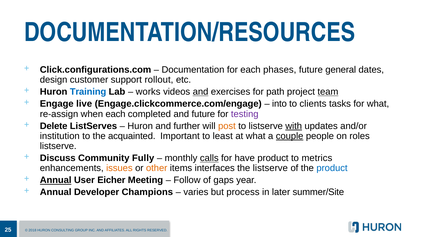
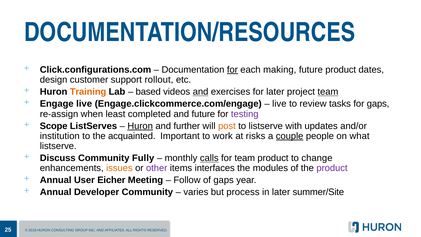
for at (232, 70) underline: none -> present
phases: phases -> making
future general: general -> product
Training colour: blue -> orange
works: works -> based
for path: path -> later
into at (279, 104): into -> live
clients: clients -> review
for what: what -> gaps
when each: each -> least
Delete: Delete -> Scope
Huron at (140, 126) underline: none -> present
with underline: present -> none
least: least -> work
at what: what -> risks
roles: roles -> what
for have: have -> team
metrics: metrics -> change
other colour: orange -> purple
the listserve: listserve -> modules
product at (332, 168) colour: blue -> purple
Annual at (56, 180) underline: present -> none
Developer Champions: Champions -> Community
